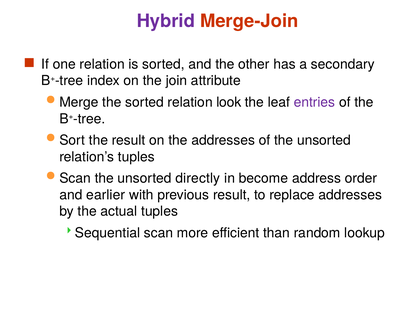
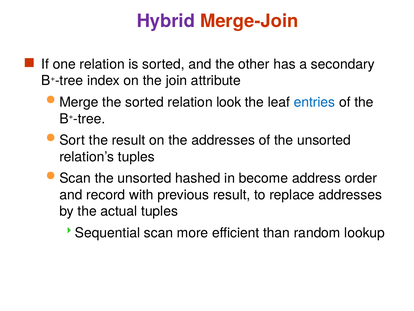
entries colour: purple -> blue
directly: directly -> hashed
earlier: earlier -> record
